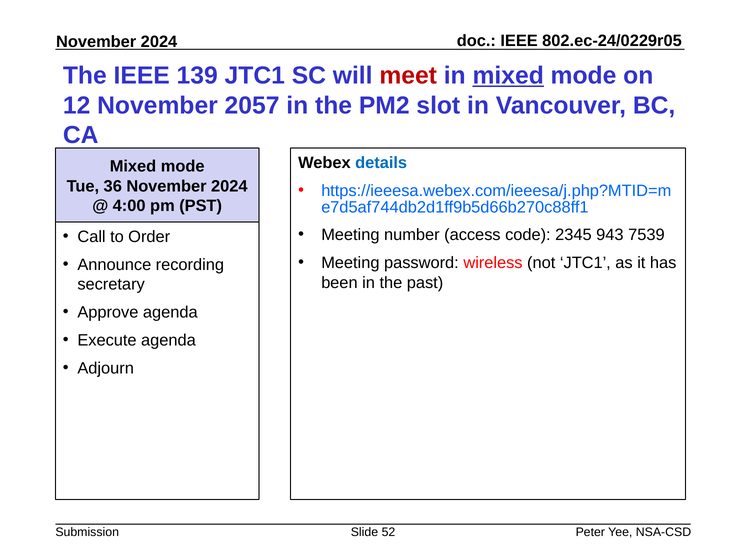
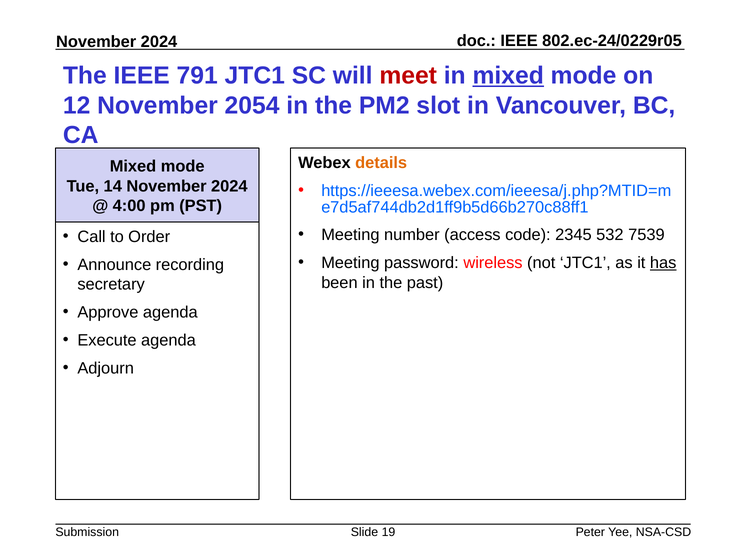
139: 139 -> 791
2057: 2057 -> 2054
details colour: blue -> orange
36: 36 -> 14
943: 943 -> 532
has underline: none -> present
52: 52 -> 19
